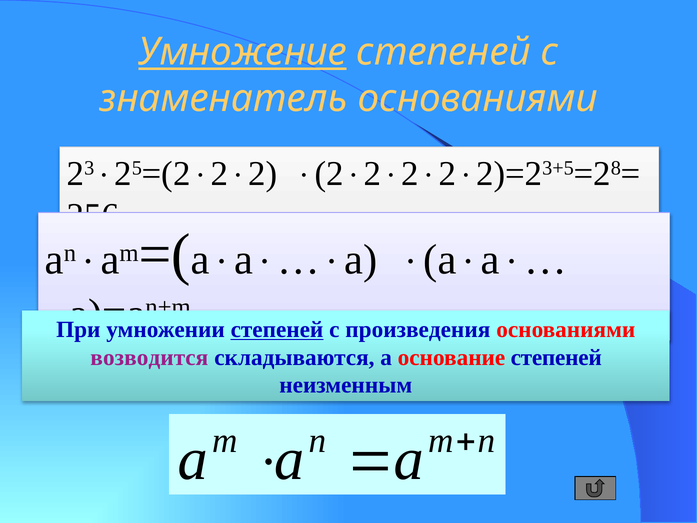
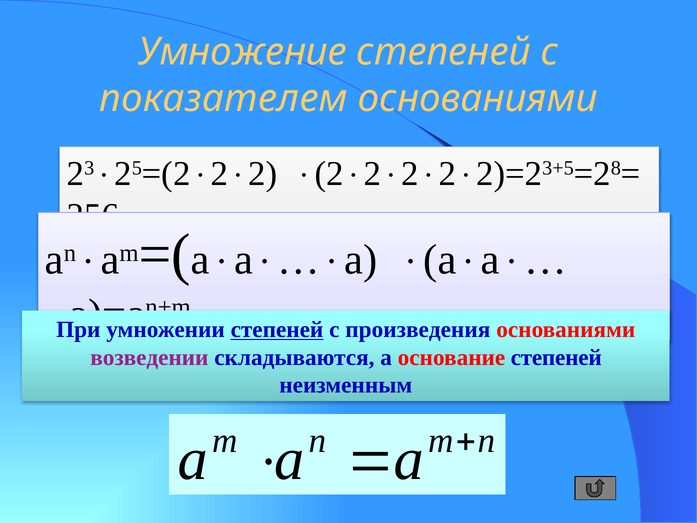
Умножение underline: present -> none
знаменатель: знаменатель -> показателем
возводится: возводится -> возведении
